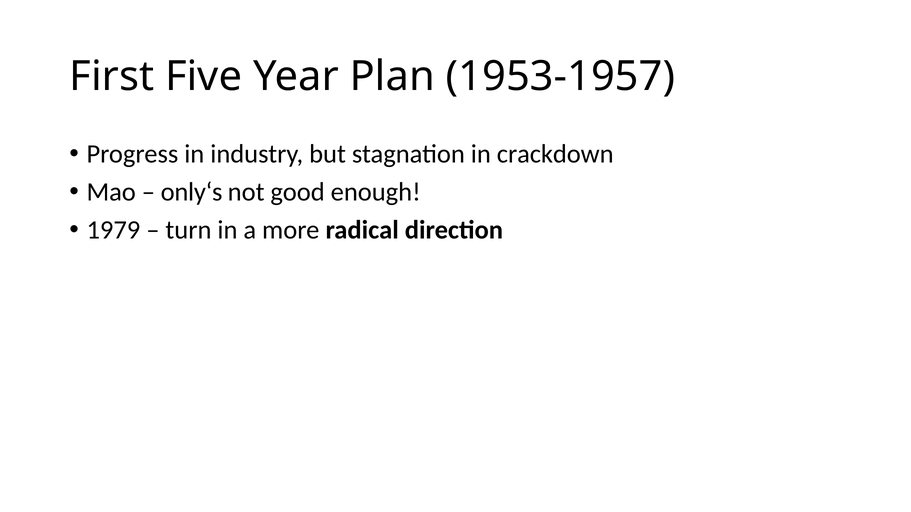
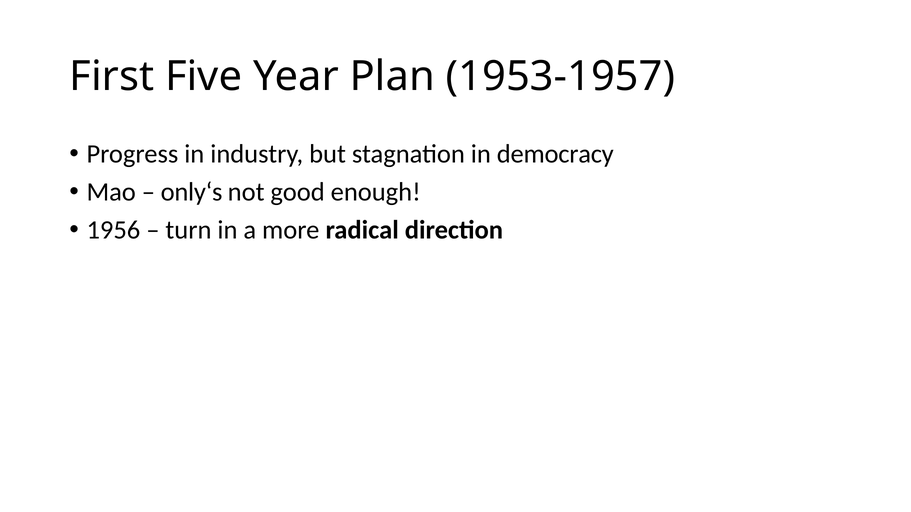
crackdown: crackdown -> democracy
1979: 1979 -> 1956
